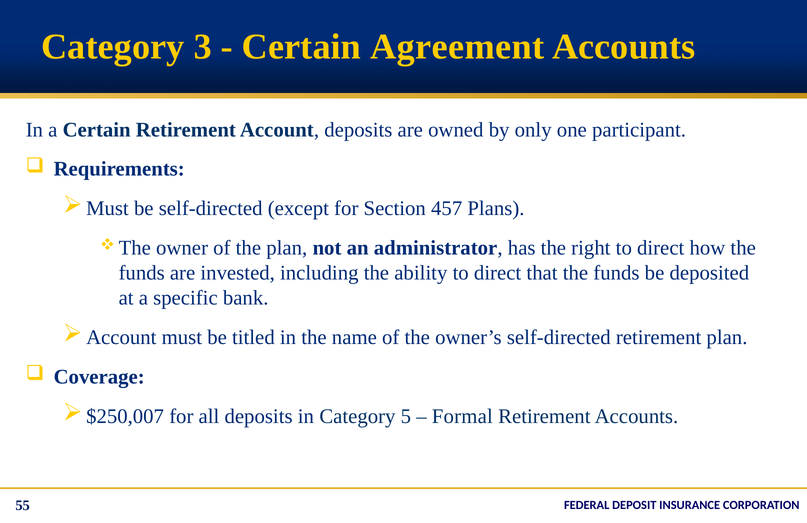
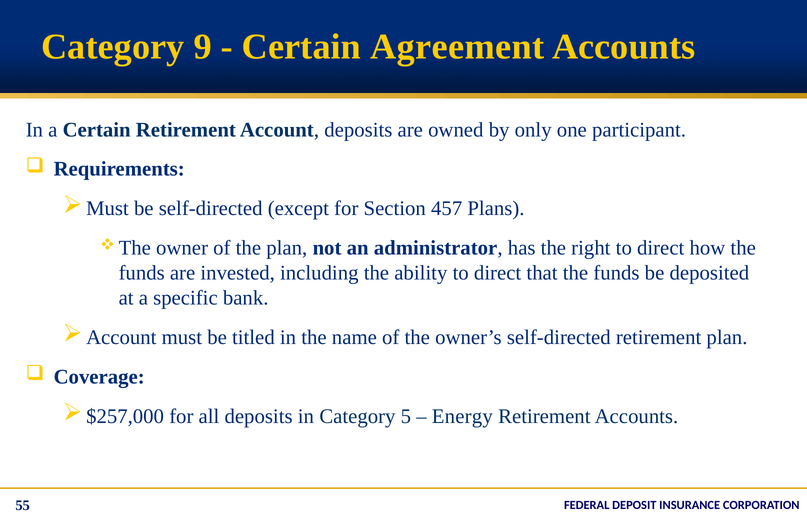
3: 3 -> 9
$250,007: $250,007 -> $257,000
Formal: Formal -> Energy
